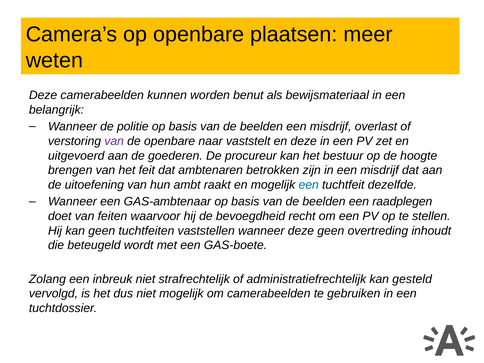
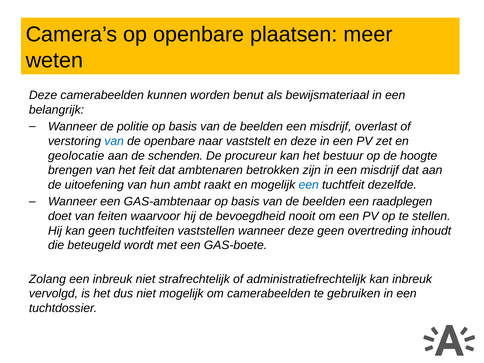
van at (114, 141) colour: purple -> blue
uitgevoerd: uitgevoerd -> geolocatie
goederen: goederen -> schenden
recht: recht -> nooit
kan gesteld: gesteld -> inbreuk
